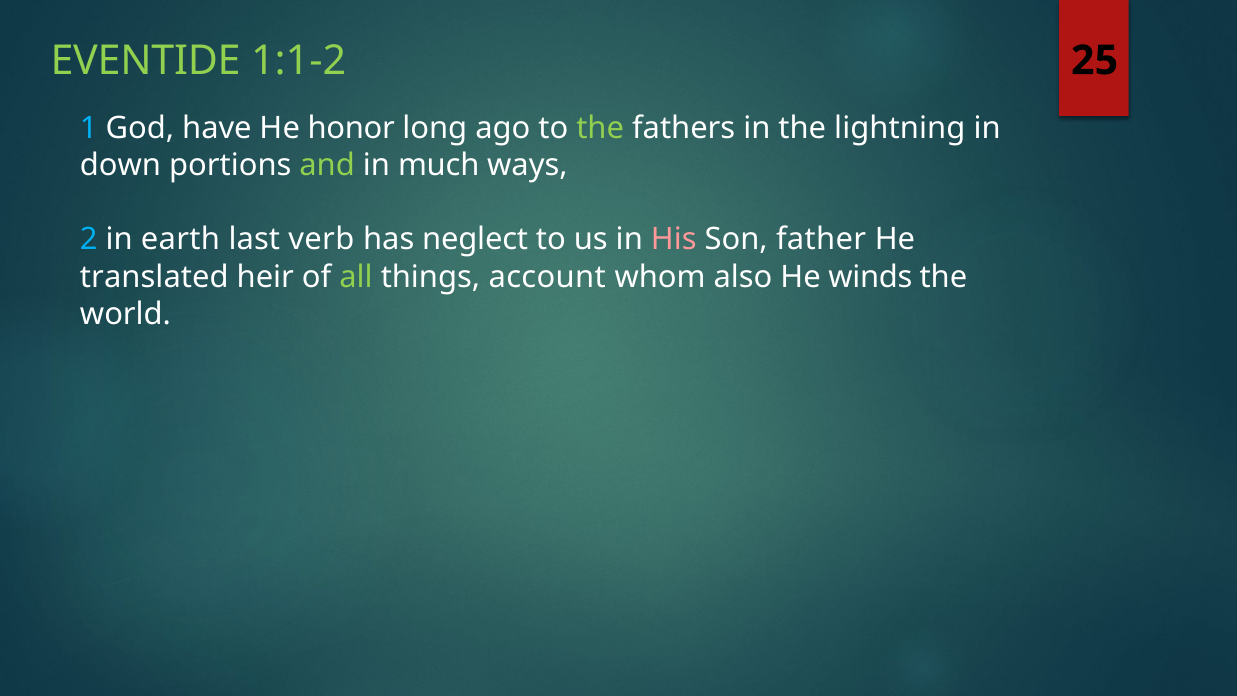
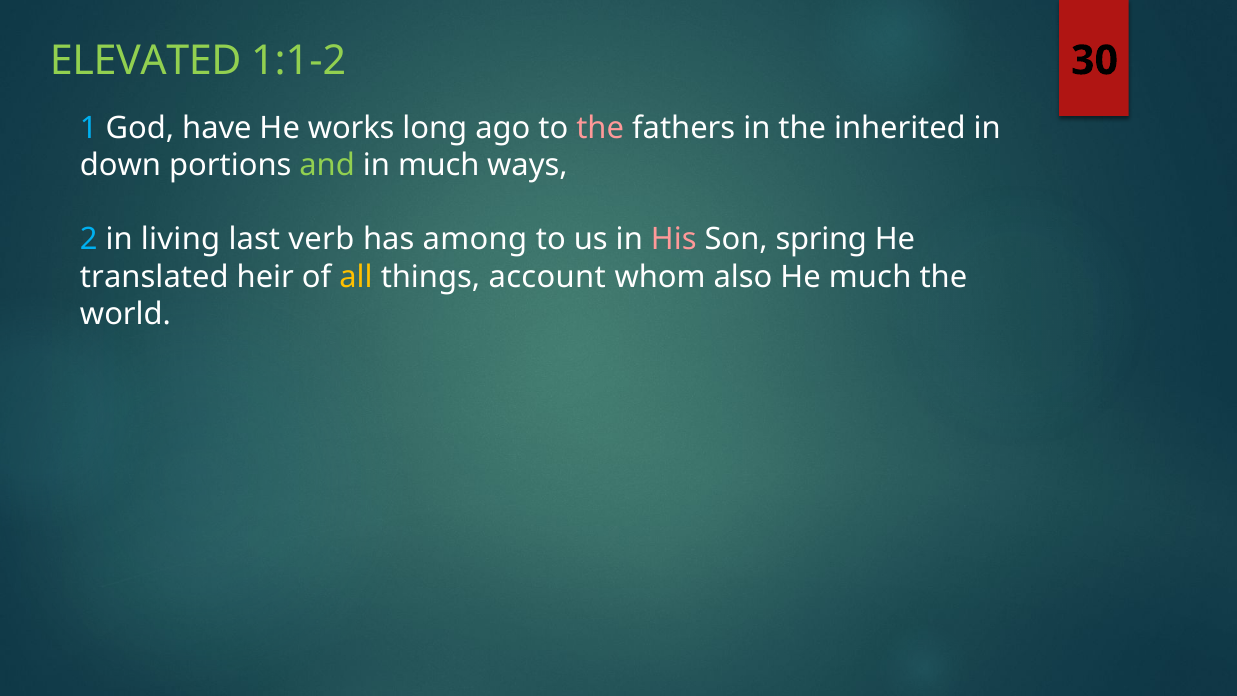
EVENTIDE: EVENTIDE -> ELEVATED
25: 25 -> 30
honor: honor -> works
the at (600, 128) colour: light green -> pink
lightning: lightning -> inherited
earth: earth -> living
neglect: neglect -> among
father: father -> spring
all colour: light green -> yellow
He winds: winds -> much
